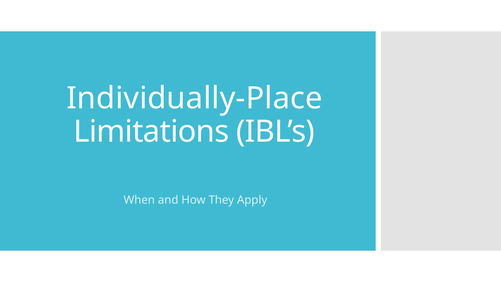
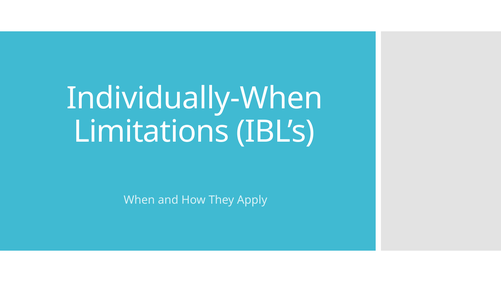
Individually-Place: Individually-Place -> Individually-When
